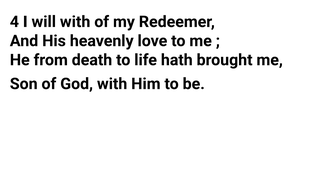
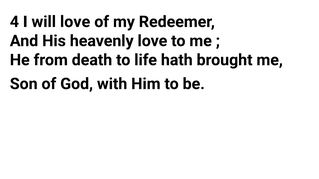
will with: with -> love
